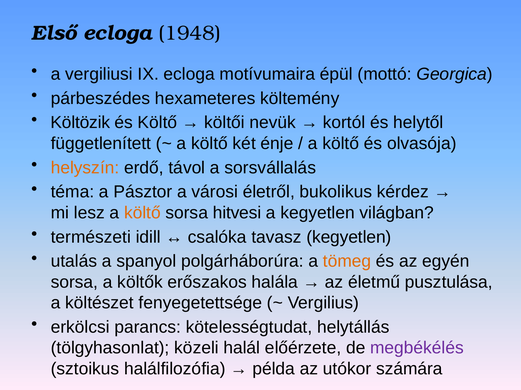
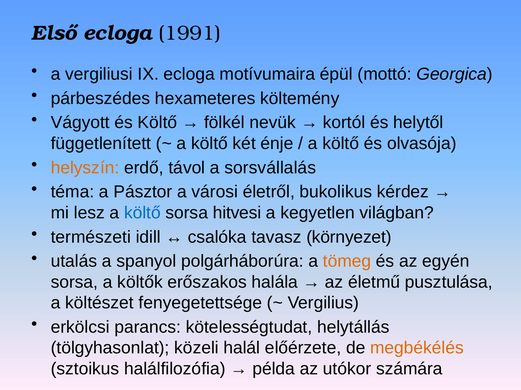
1948: 1948 -> 1991
Költözik: Költözik -> Vágyott
költői: költői -> fölkél
költő at (142, 213) colour: orange -> blue
tavasz kegyetlen: kegyetlen -> környezet
megbékélés colour: purple -> orange
